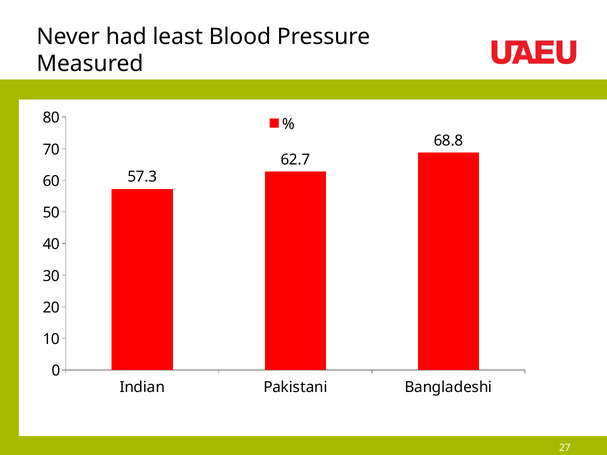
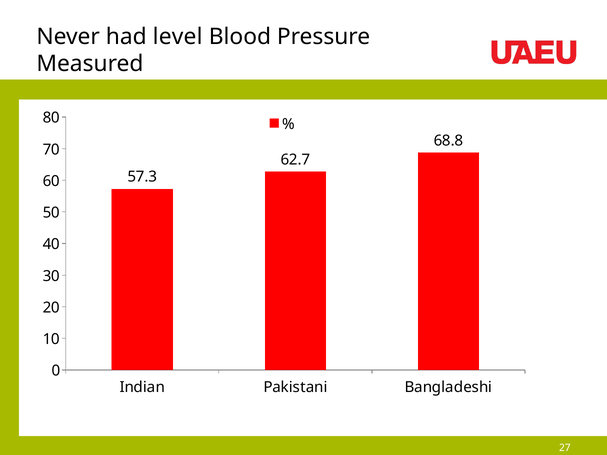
least: least -> level
